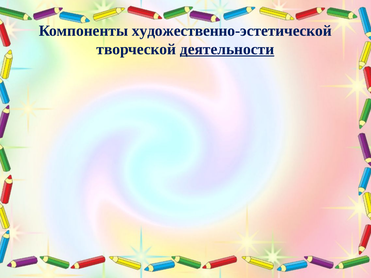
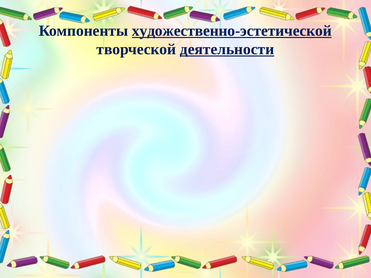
художественно-эстетической underline: none -> present
